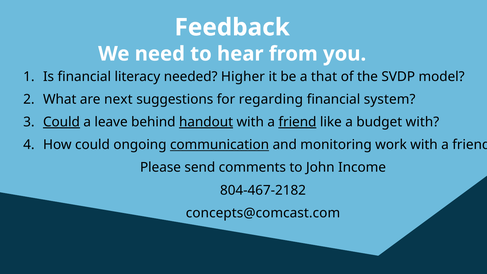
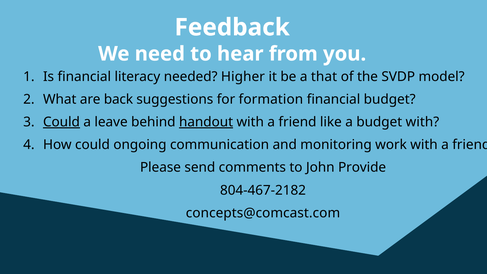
next: next -> back
regarding: regarding -> formation
financial system: system -> budget
friend at (297, 122) underline: present -> none
communication underline: present -> none
Income: Income -> Provide
